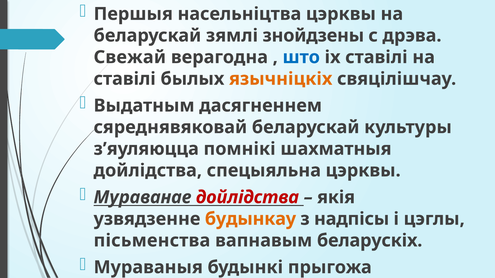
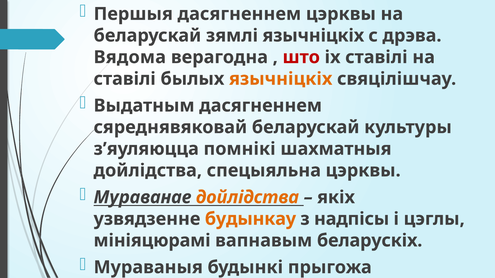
Першыя насельніцтва: насельніцтва -> дасягненнем
зямлі знойдзены: знойдзены -> язычніцкіх
Свежай: Свежай -> Вядома
што colour: blue -> red
дойлідства at (247, 198) colour: red -> orange
якія: якія -> якіх
пісьменства: пісьменства -> мініяцюрамі
